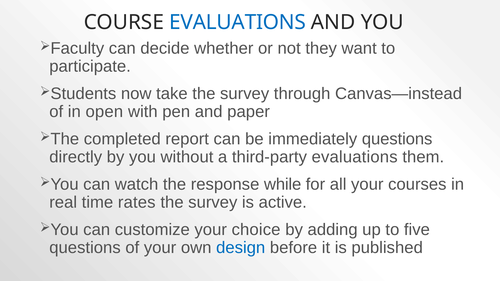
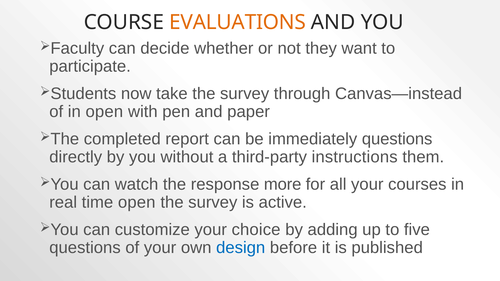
EVALUATIONS at (238, 22) colour: blue -> orange
third-party evaluations: evaluations -> instructions
while: while -> more
time rates: rates -> open
